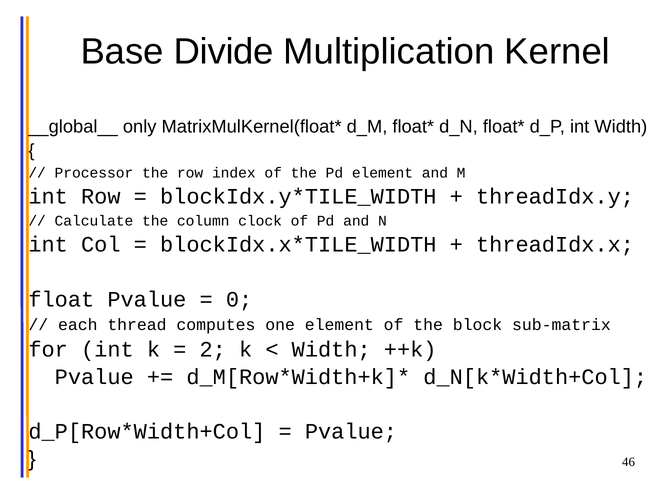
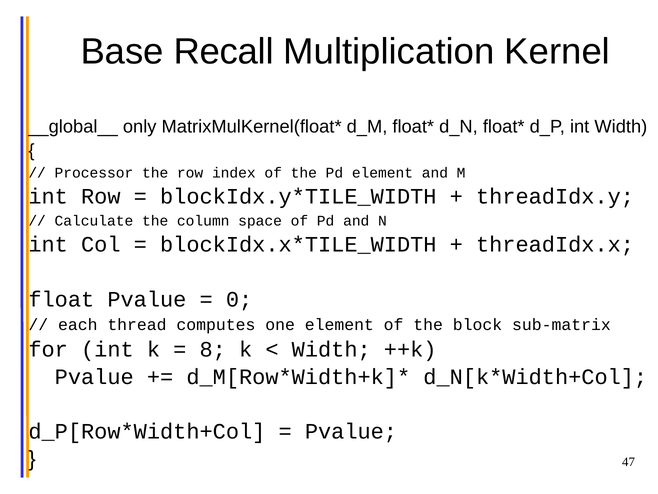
Divide: Divide -> Recall
clock: clock -> space
2: 2 -> 8
46: 46 -> 47
